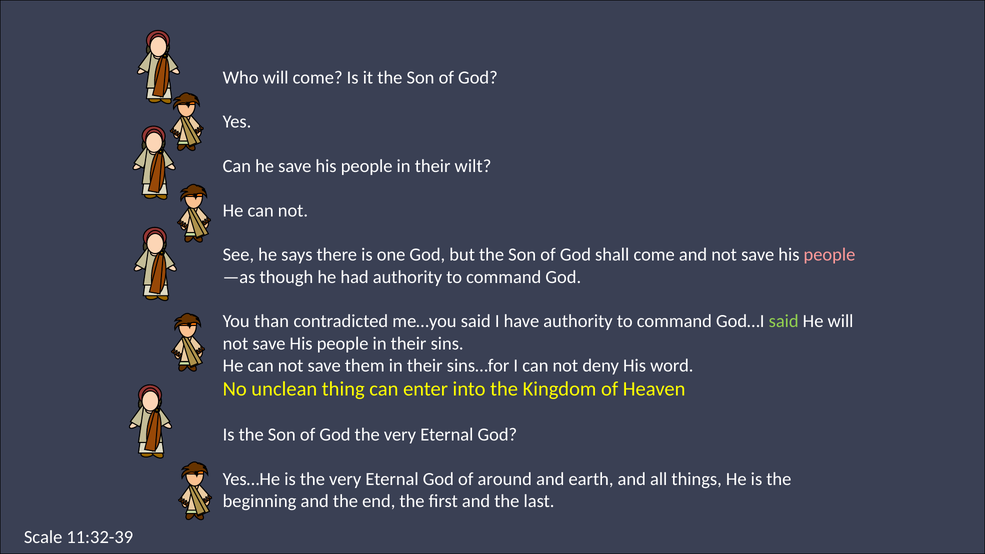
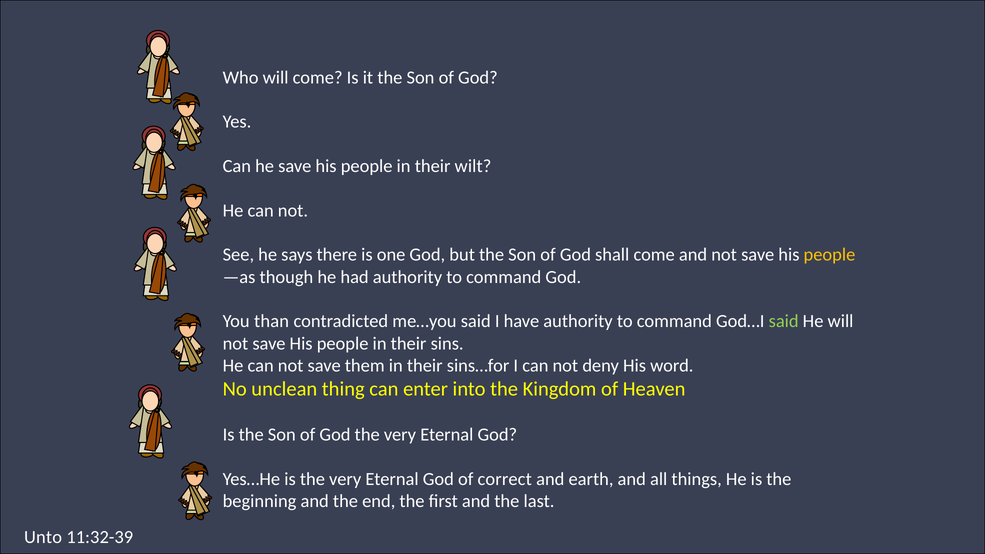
people at (829, 255) colour: pink -> yellow
around: around -> correct
Scale: Scale -> Unto
